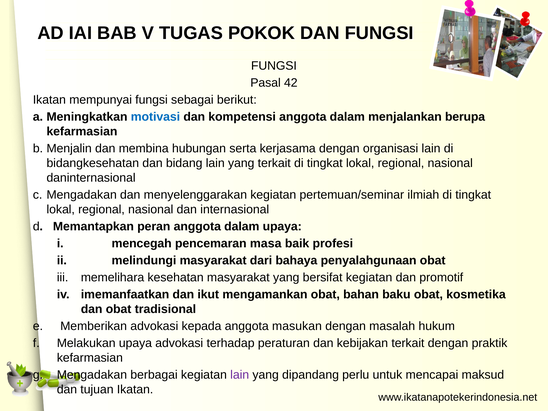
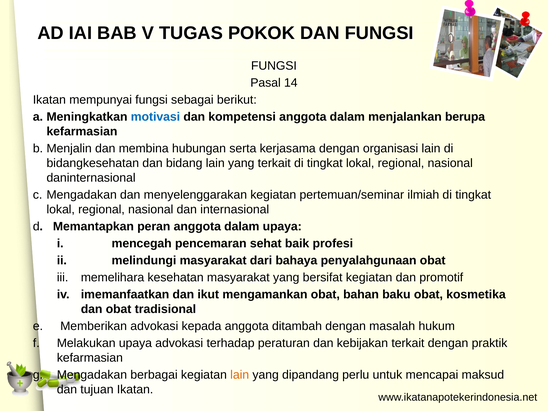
42: 42 -> 14
masa: masa -> sehat
masukan: masukan -> ditambah
lain at (240, 375) colour: purple -> orange
